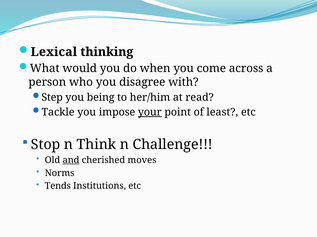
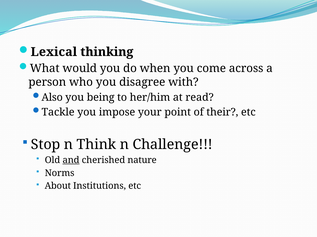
Step: Step -> Also
your underline: present -> none
least: least -> their
moves: moves -> nature
Tends: Tends -> About
